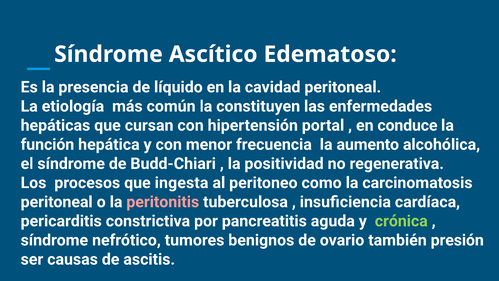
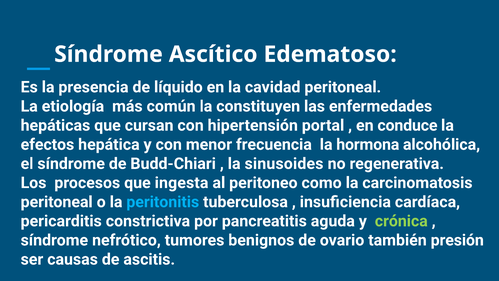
función: función -> efectos
aumento: aumento -> hormona
positividad: positividad -> sinusoides
peritonitis colour: pink -> light blue
